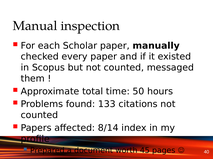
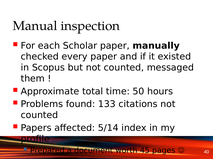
8/14: 8/14 -> 5/14
